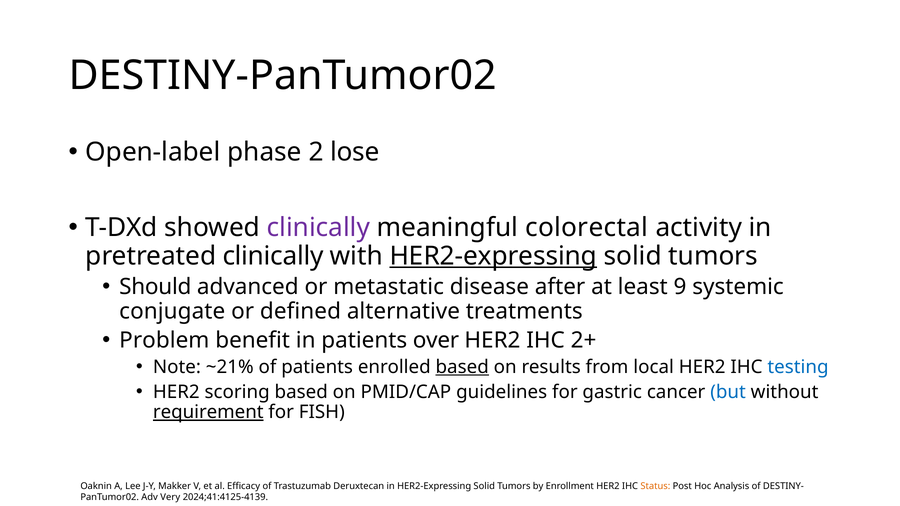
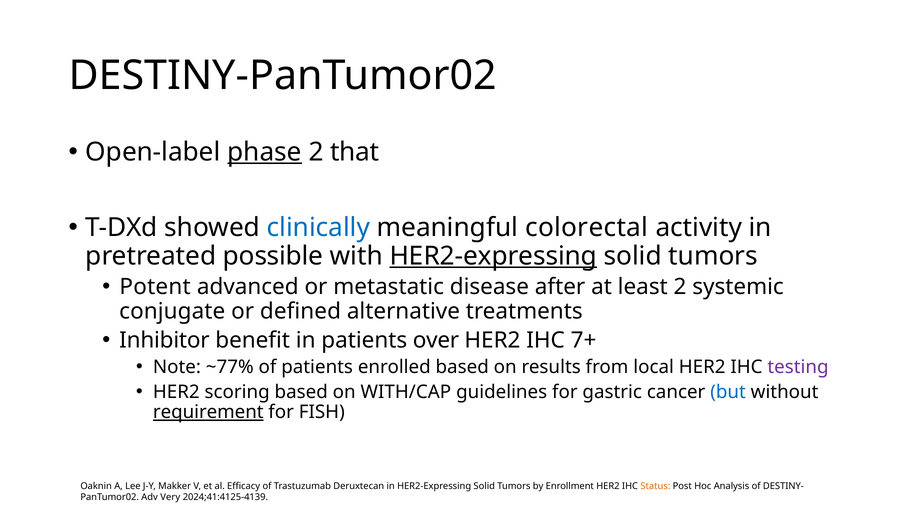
phase underline: none -> present
lose: lose -> that
clinically at (318, 228) colour: purple -> blue
pretreated clinically: clinically -> possible
Should: Should -> Potent
least 9: 9 -> 2
Problem: Problem -> Inhibitor
2+: 2+ -> 7+
~21%: ~21% -> ~77%
based at (462, 367) underline: present -> none
testing colour: blue -> purple
PMID/CAP: PMID/CAP -> WITH/CAP
